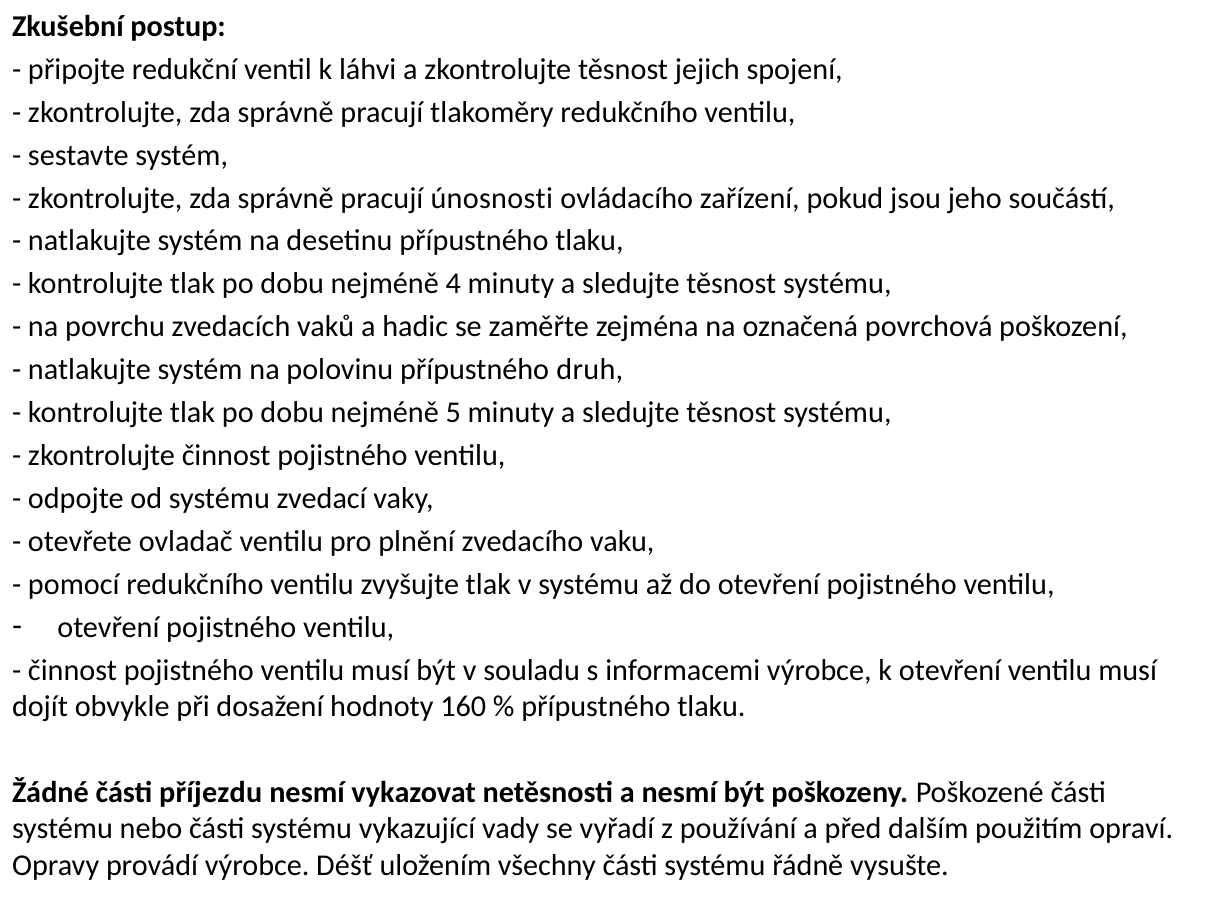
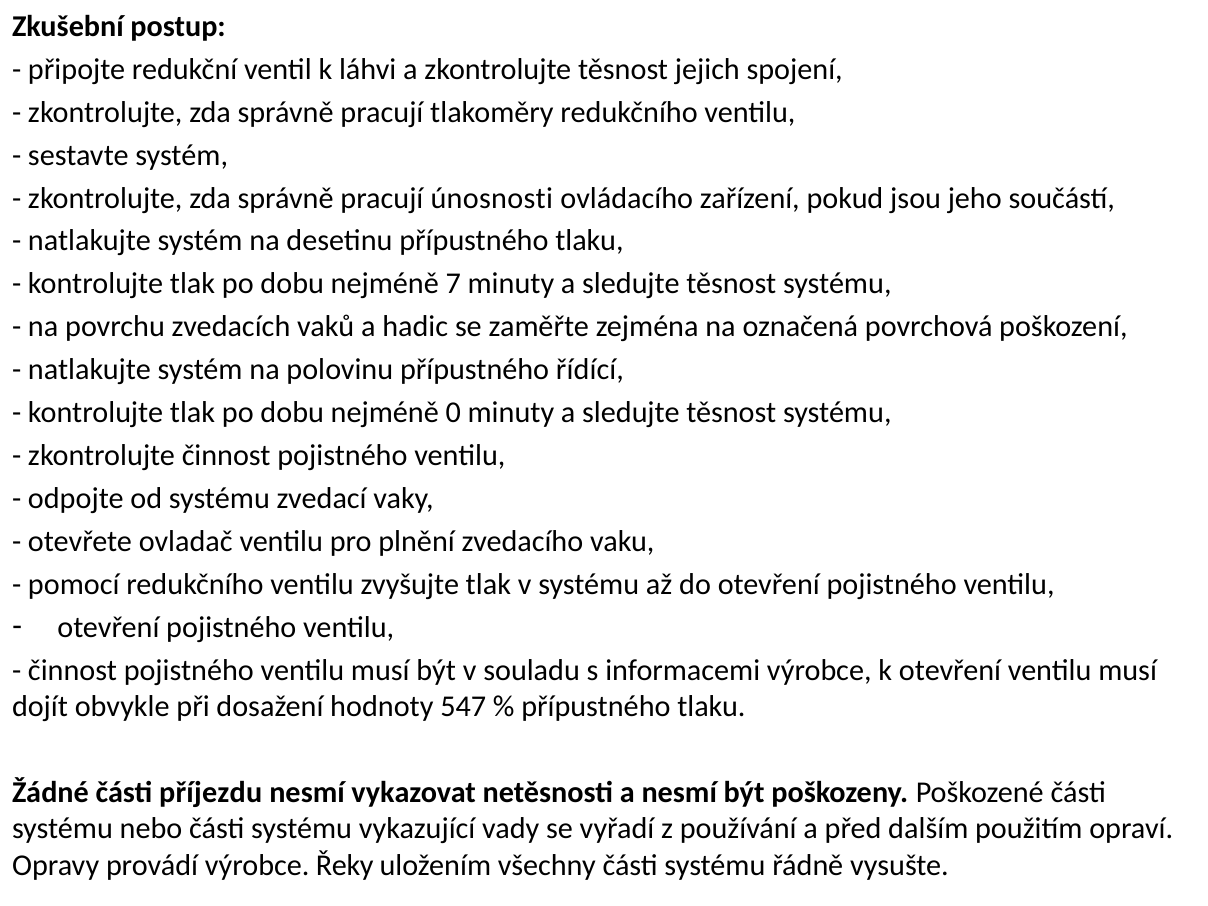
4: 4 -> 7
druh: druh -> řídící
5: 5 -> 0
160: 160 -> 547
Déšť: Déšť -> Řeky
